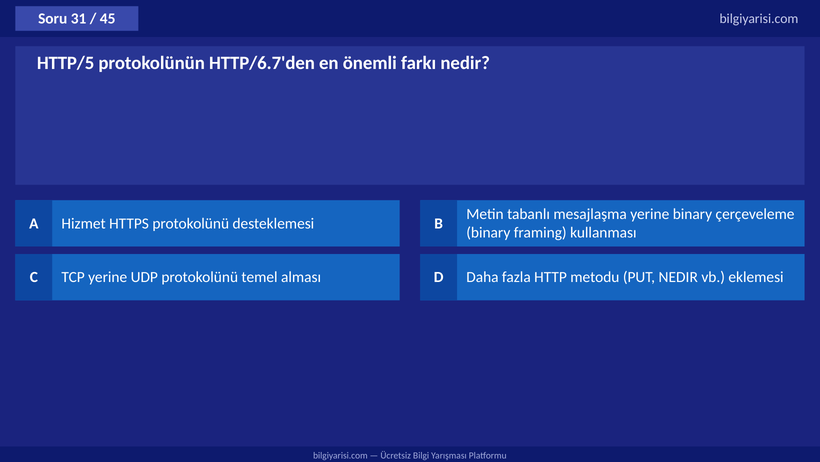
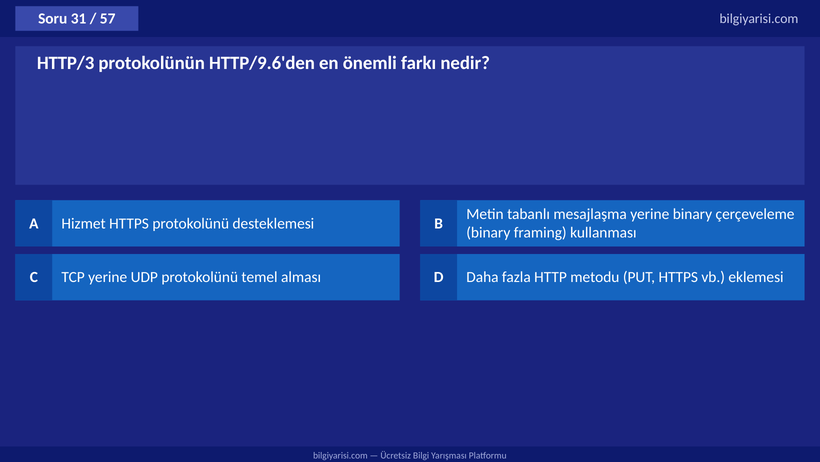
45: 45 -> 57
HTTP/5: HTTP/5 -> HTTP/3
HTTP/6.7'den: HTTP/6.7'den -> HTTP/9.6'den
PUT NEDIR: NEDIR -> HTTPS
